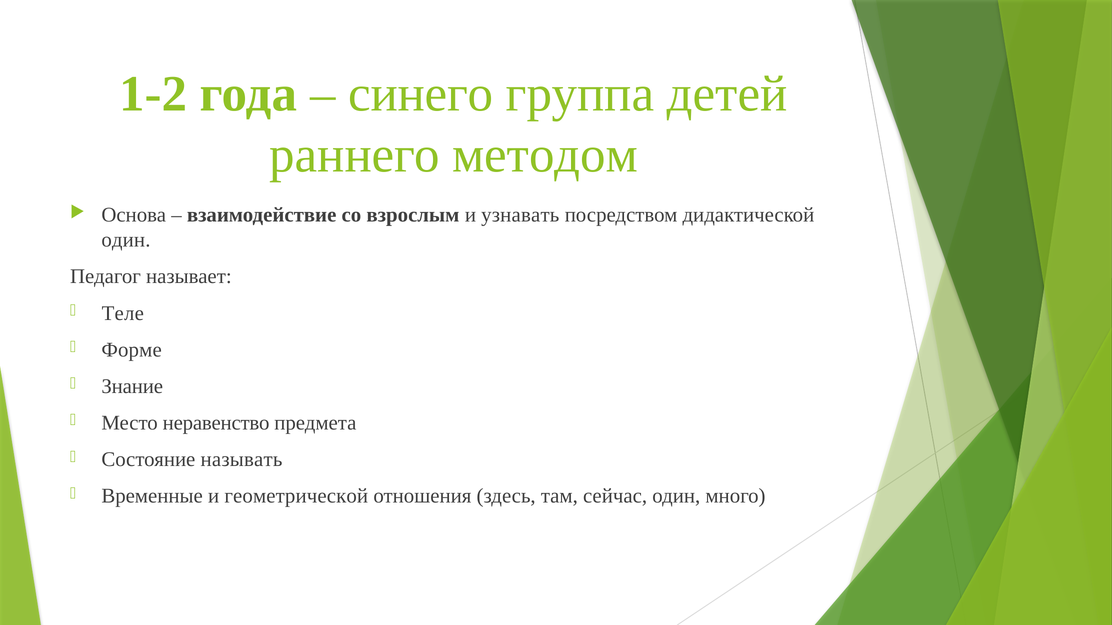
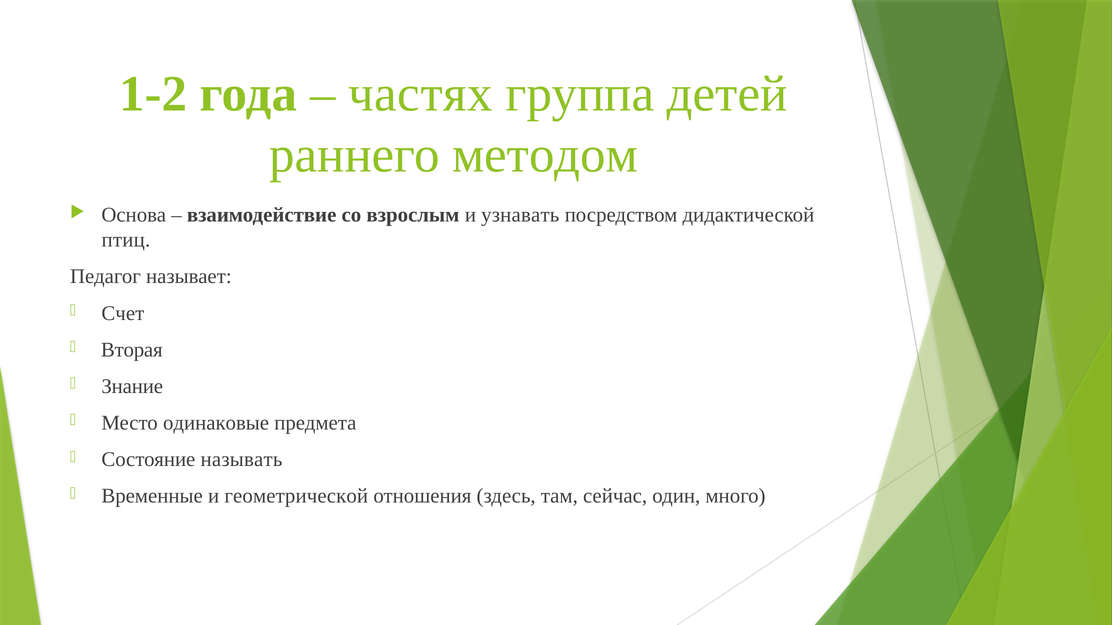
синего: синего -> частях
один at (126, 240): один -> птиц
Теле: Теле -> Счет
Форме: Форме -> Вторая
неравенство: неравенство -> одинаковые
